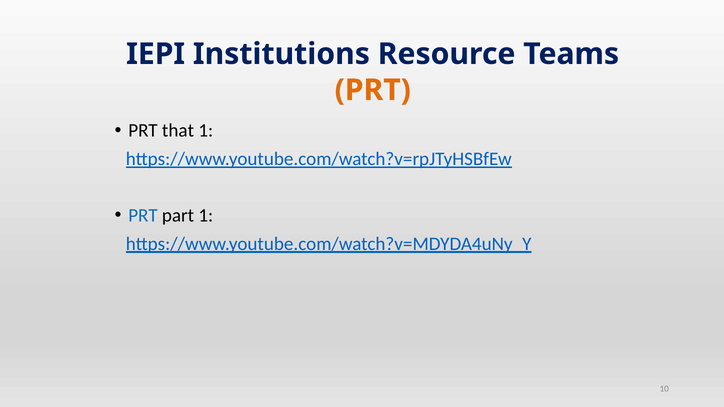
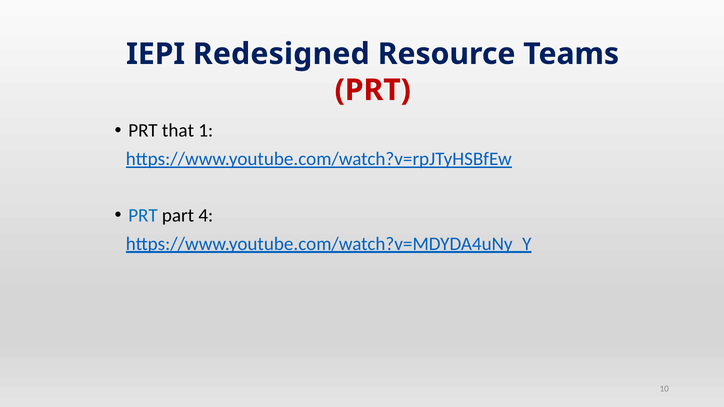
Institutions: Institutions -> Redesigned
PRT at (373, 90) colour: orange -> red
part 1: 1 -> 4
